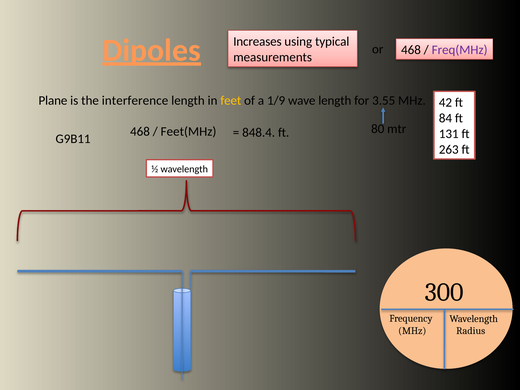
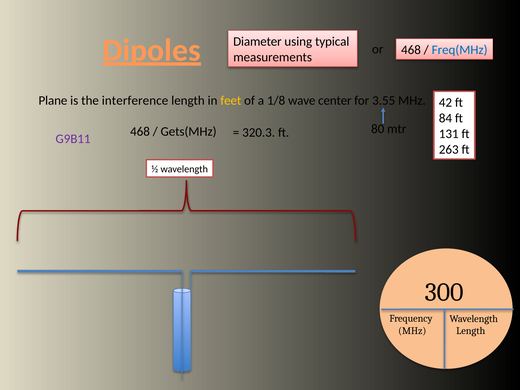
Increases: Increases -> Diameter
Freq(MHz colour: purple -> blue
1/9: 1/9 -> 1/8
wave length: length -> center
Feet(MHz: Feet(MHz -> Gets(MHz
848.4: 848.4 -> 320.3
G9B11 colour: black -> purple
Radius at (471, 331): Radius -> Length
